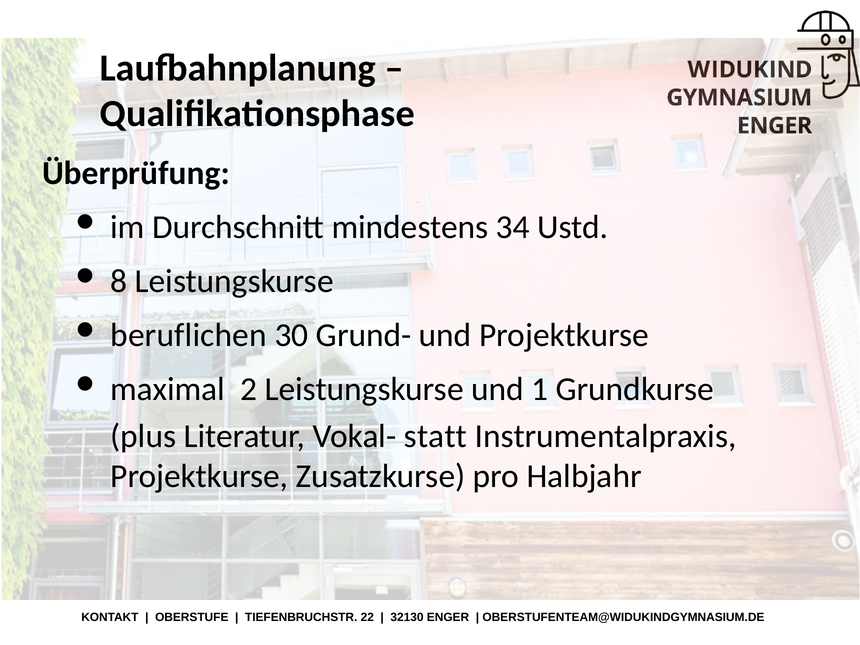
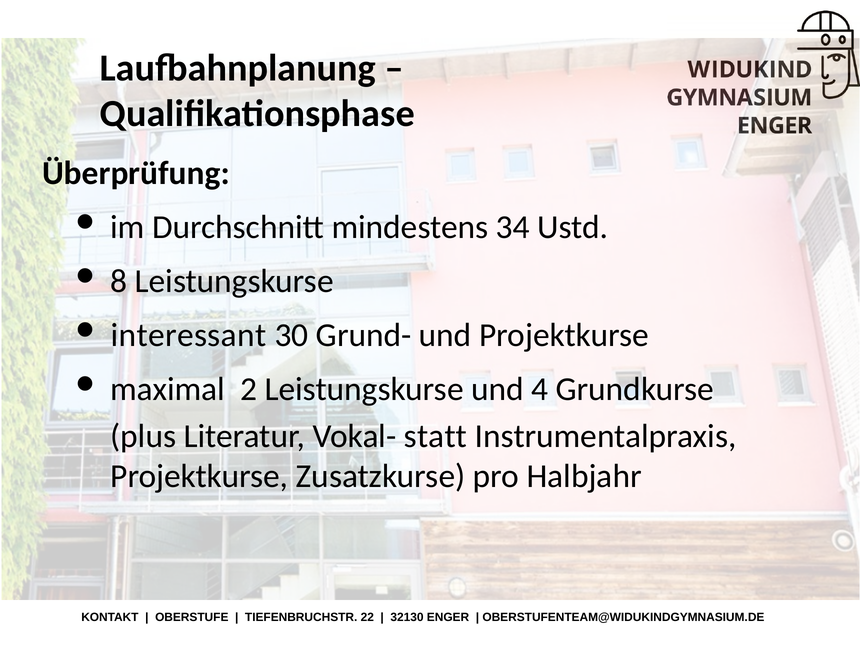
beruflichen: beruflichen -> interessant
1: 1 -> 4
